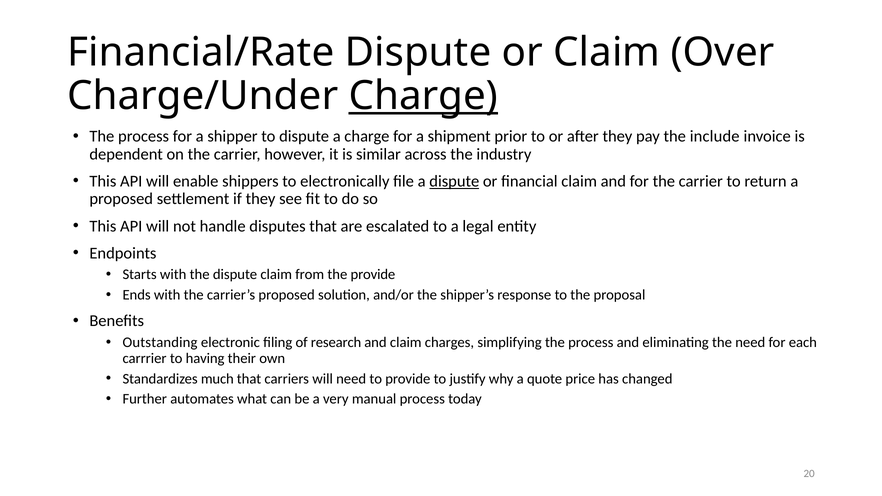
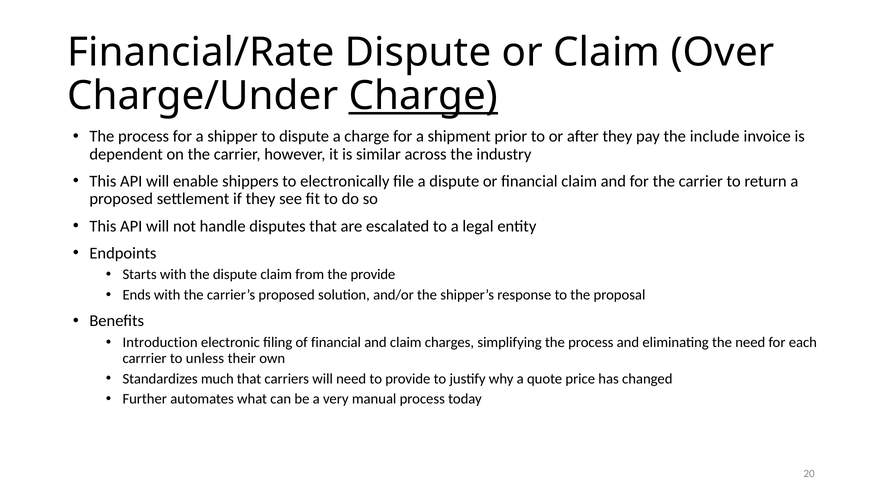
dispute at (454, 181) underline: present -> none
Outstanding: Outstanding -> Introduction
of research: research -> financial
having: having -> unless
